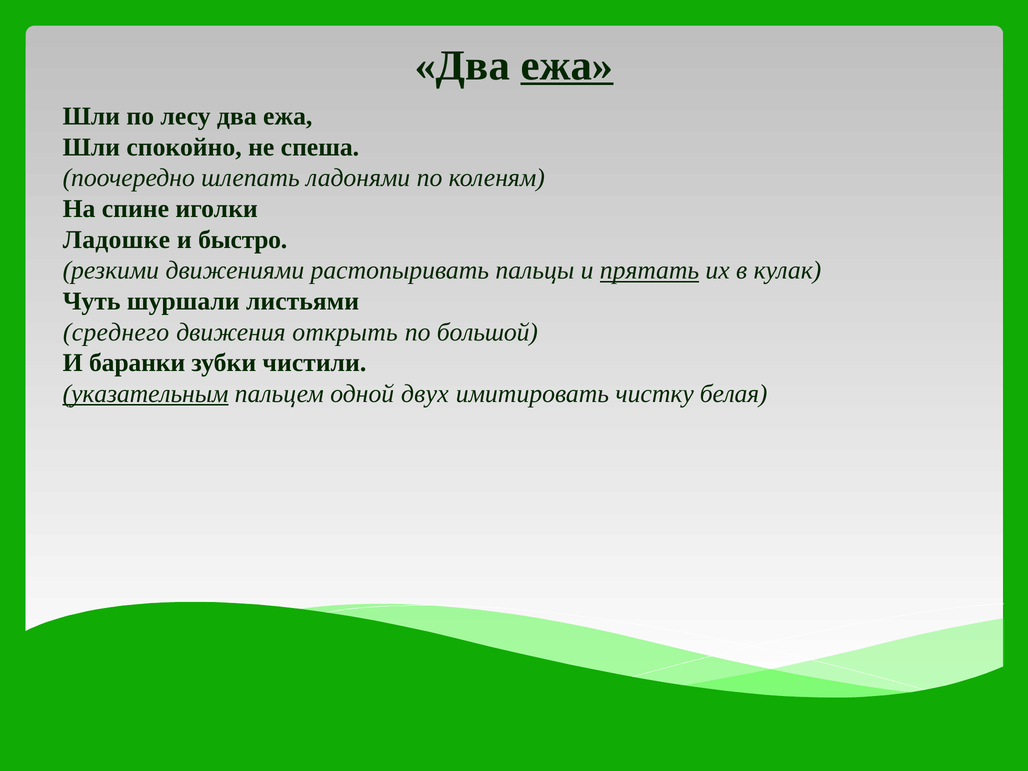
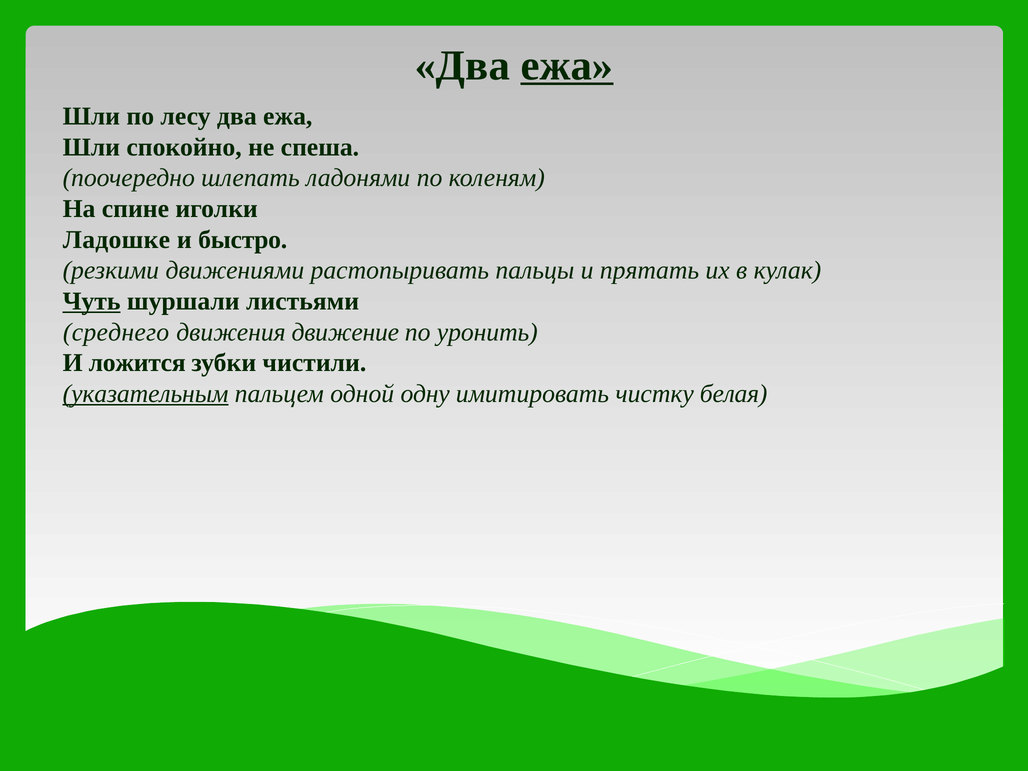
прятать underline: present -> none
Чуть underline: none -> present
открыть: открыть -> движение
большой: большой -> уронить
баранки: баранки -> ложится
двух: двух -> одну
